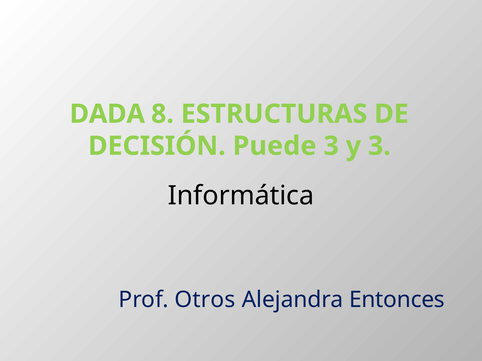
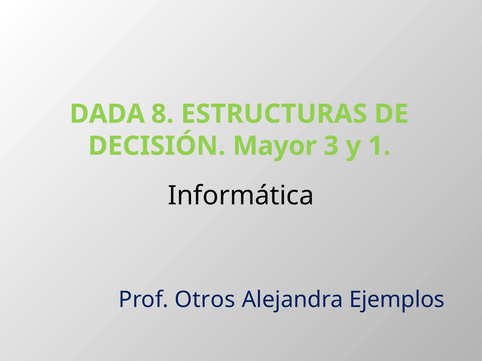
Puede: Puede -> Mayor
y 3: 3 -> 1
Entonces: Entonces -> Ejemplos
